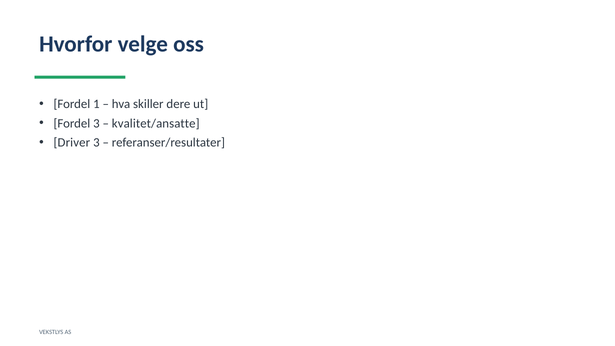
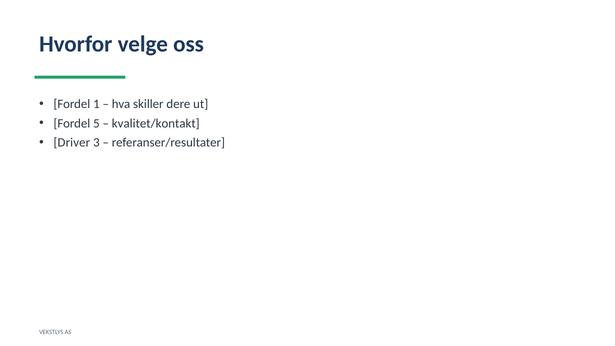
Fordel 3: 3 -> 5
kvalitet/ansatte: kvalitet/ansatte -> kvalitet/kontakt
